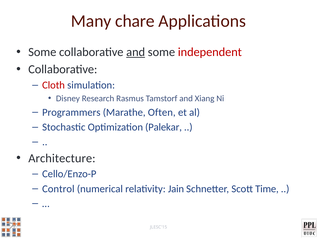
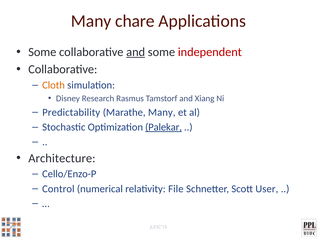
Cloth colour: red -> orange
Programmers: Programmers -> Predictability
Marathe Often: Often -> Many
Palekar underline: none -> present
Jain: Jain -> File
Time: Time -> User
